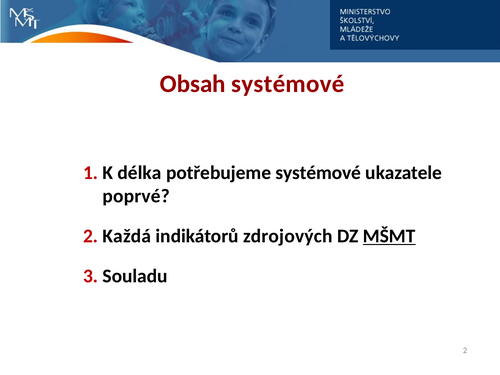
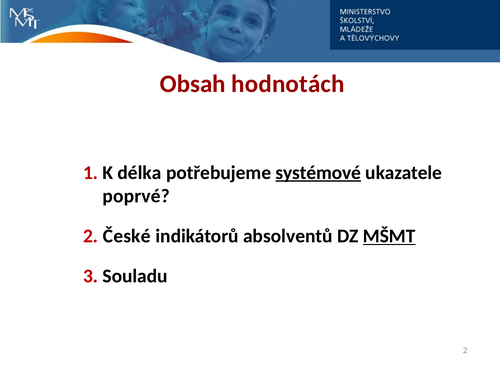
Obsah systémové: systémové -> hodnotách
systémové at (318, 173) underline: none -> present
Každá: Každá -> České
zdrojových: zdrojových -> absolventů
